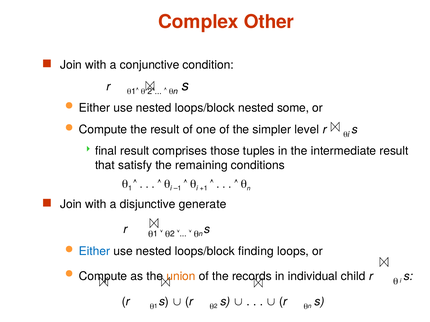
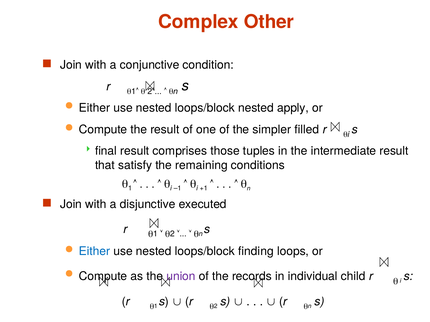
some: some -> apply
level: level -> filled
generate: generate -> executed
union colour: orange -> purple
